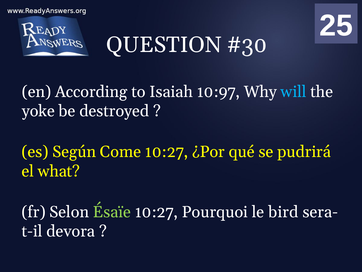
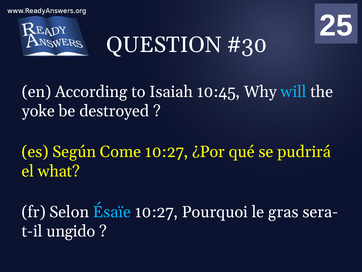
10:97: 10:97 -> 10:45
Ésaïe colour: light green -> light blue
bird: bird -> gras
devora: devora -> ungido
